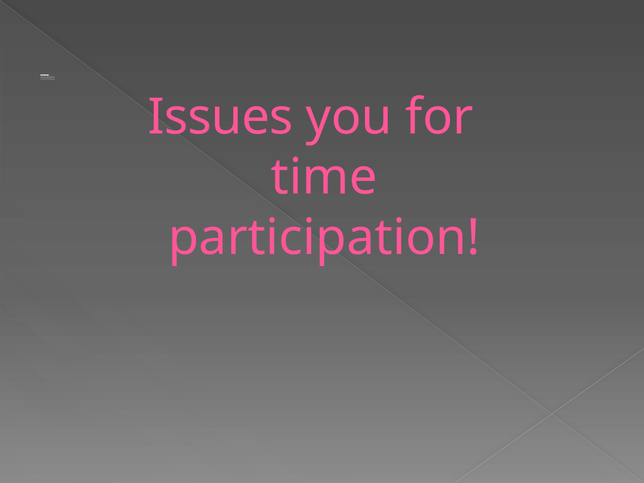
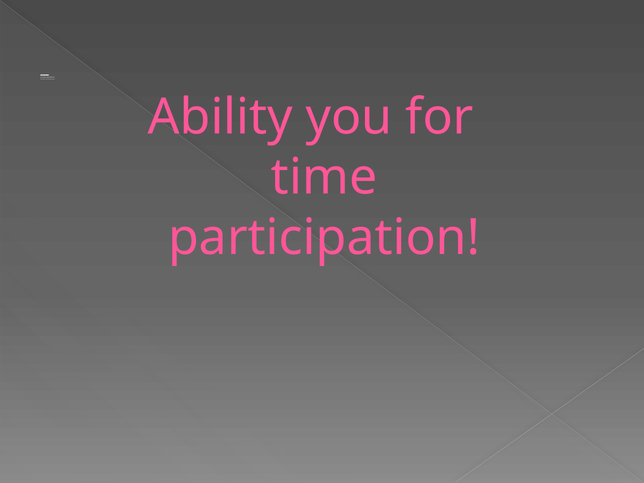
Issues: Issues -> Ability
